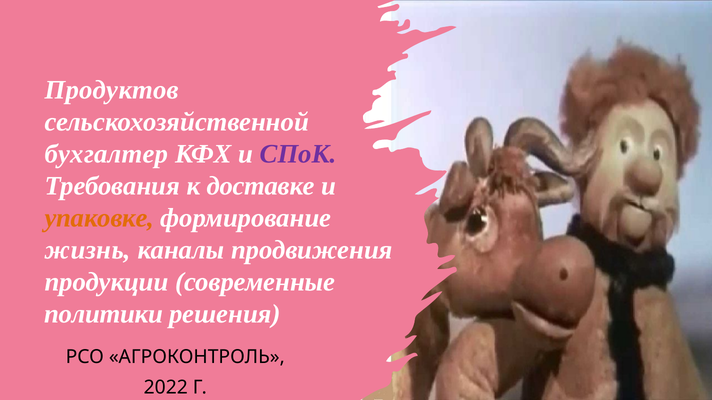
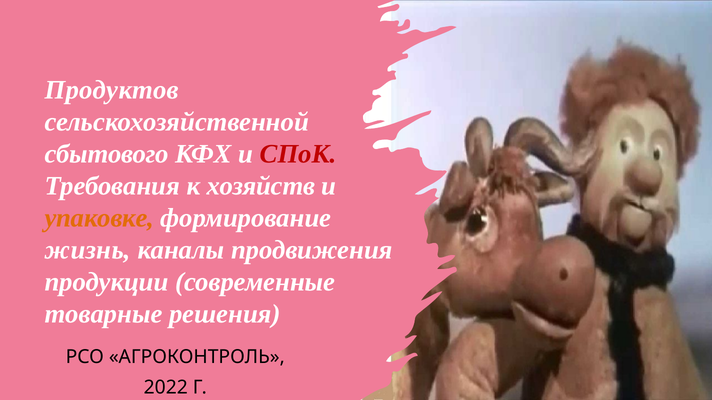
бухгалтер: бухгалтер -> сбытового
СПоК colour: purple -> red
доставке: доставке -> хозяйств
политики: политики -> товарные
